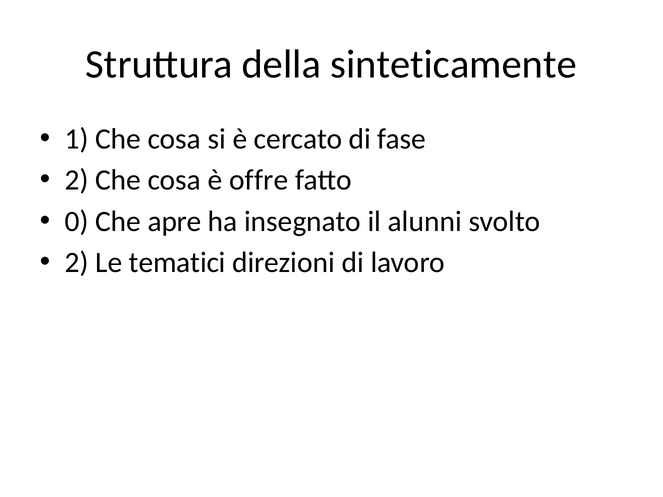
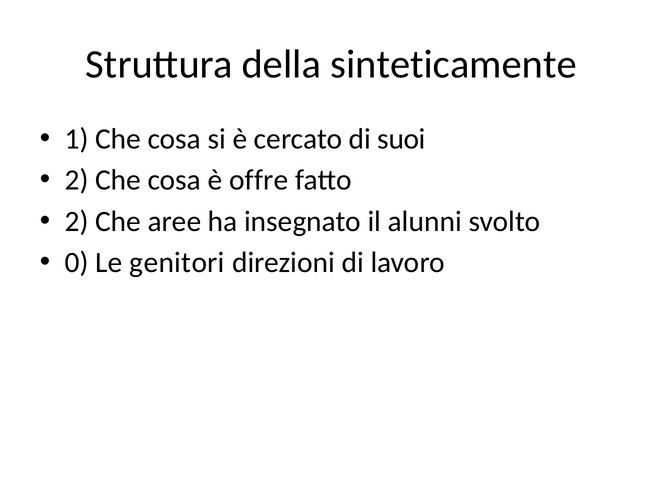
fase: fase -> suoi
0 at (77, 222): 0 -> 2
apre: apre -> aree
2 at (77, 263): 2 -> 0
tematici: tematici -> genitori
